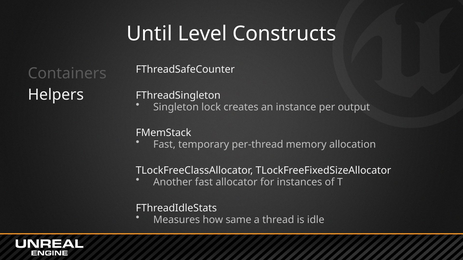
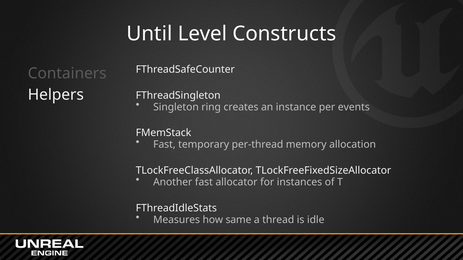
lock: lock -> ring
output: output -> events
